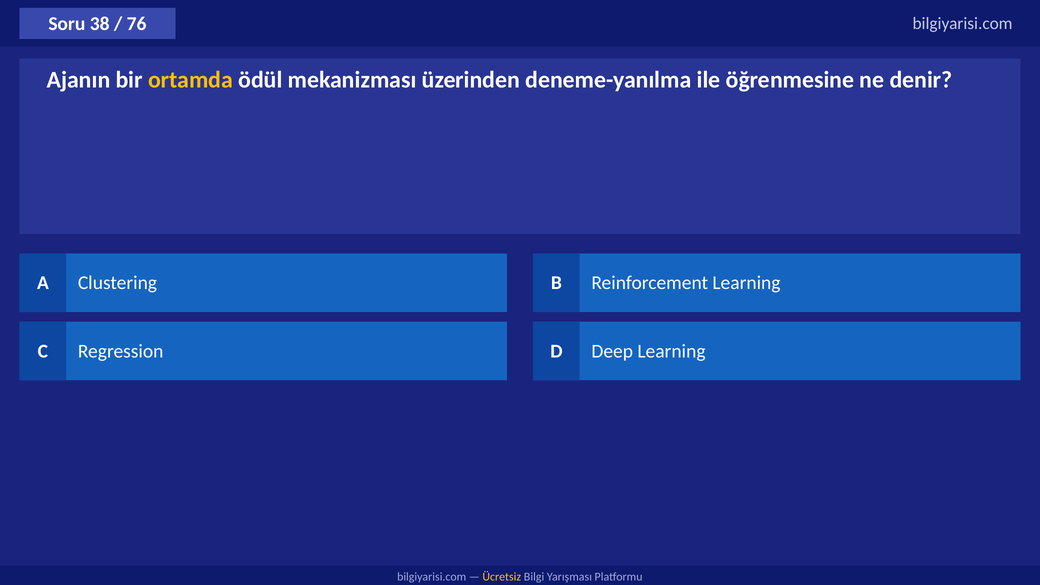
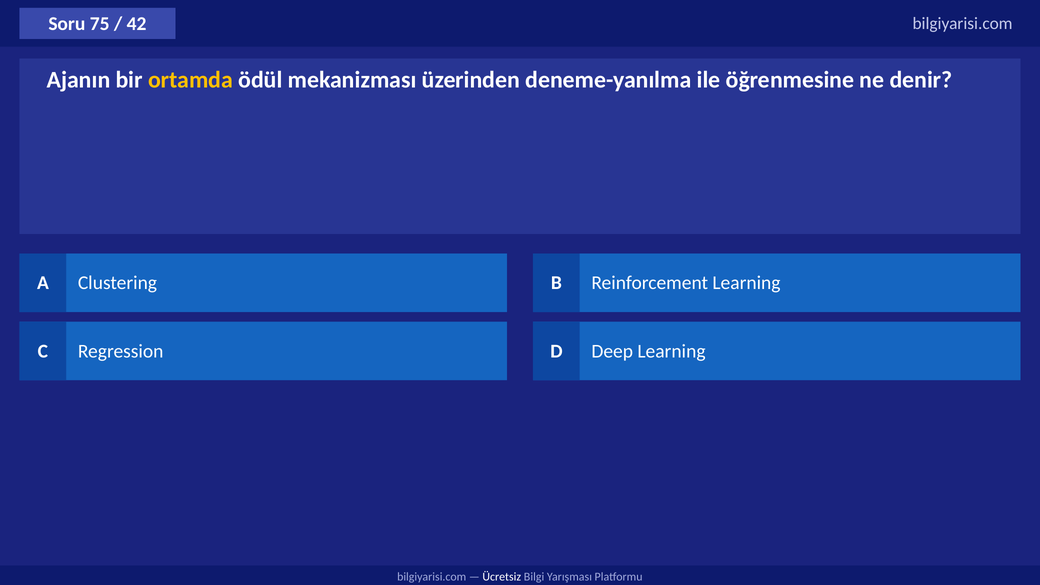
38: 38 -> 75
76: 76 -> 42
Ücretsiz colour: yellow -> white
